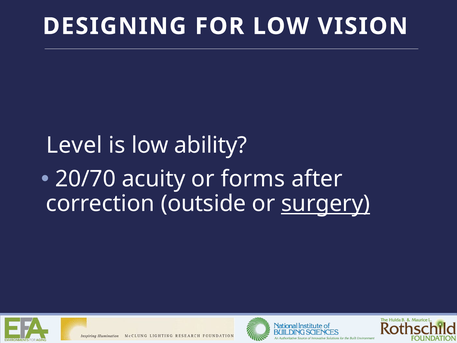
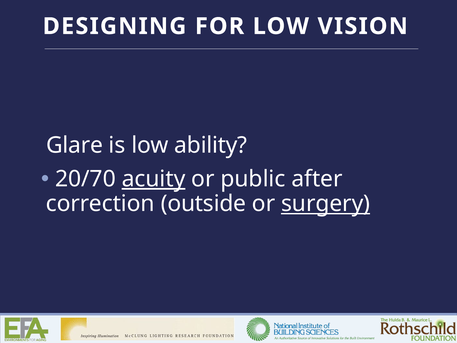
Level: Level -> Glare
acuity underline: none -> present
forms: forms -> public
